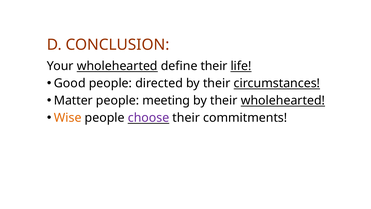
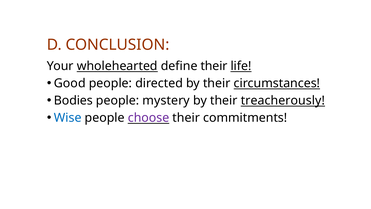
Matter: Matter -> Bodies
meeting: meeting -> mystery
their wholehearted: wholehearted -> treacherously
Wise colour: orange -> blue
